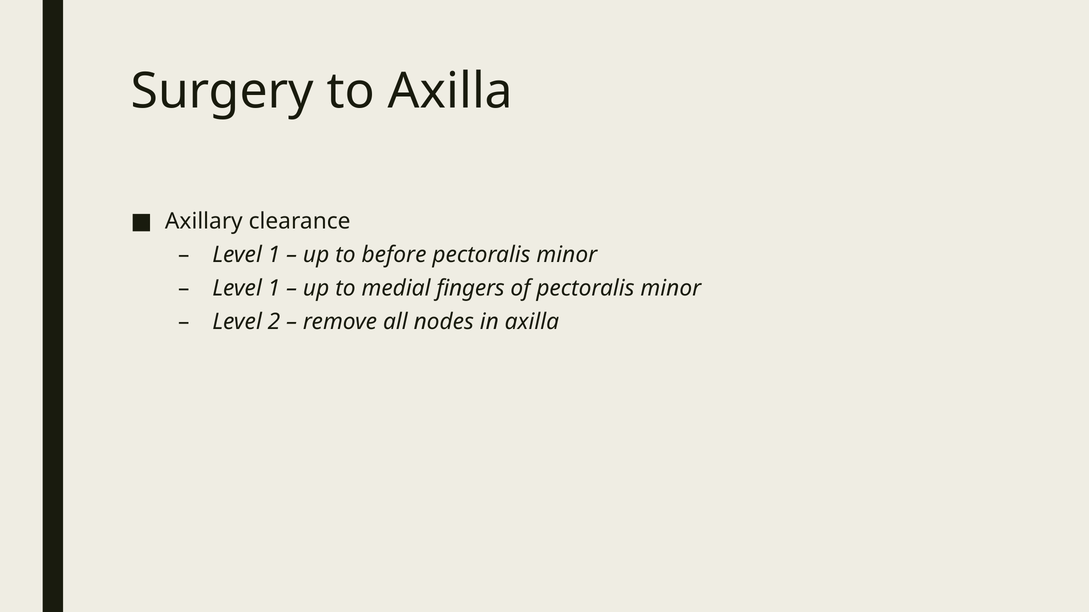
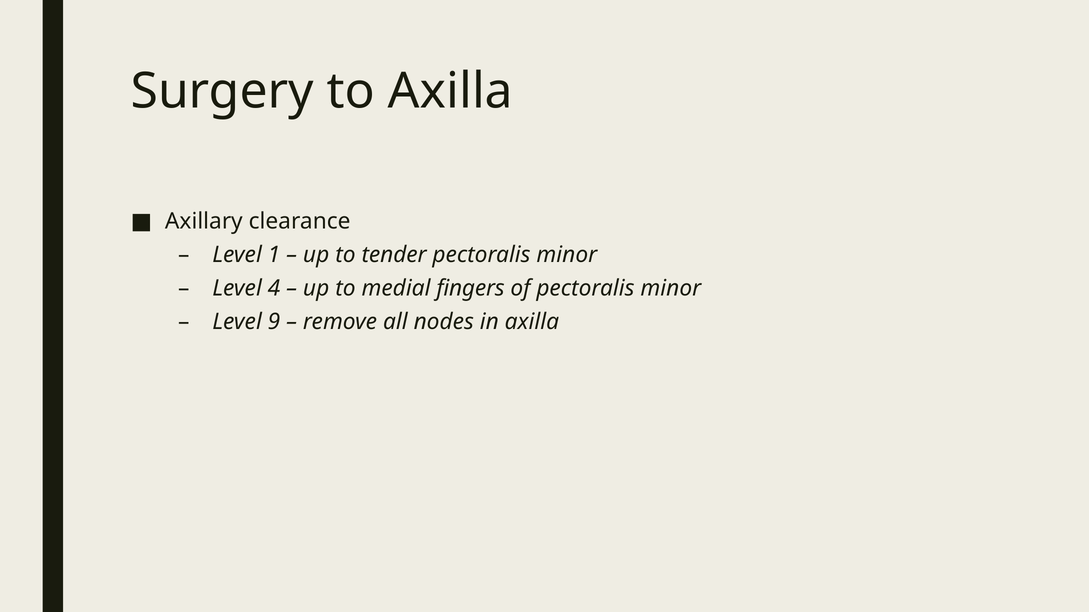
before: before -> tender
1 at (274, 288): 1 -> 4
2: 2 -> 9
